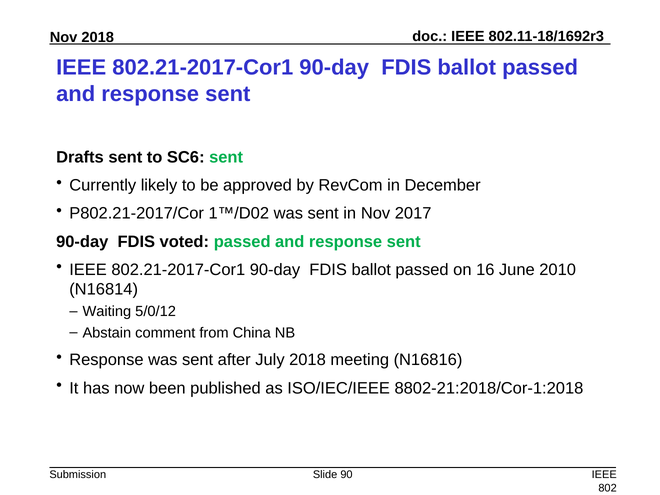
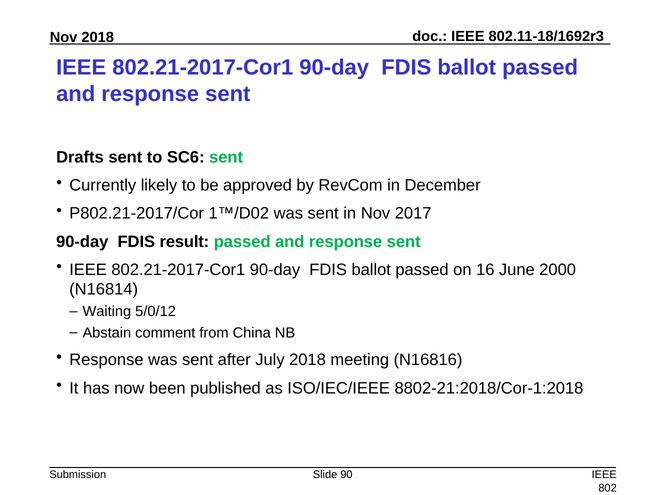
voted: voted -> result
2010: 2010 -> 2000
